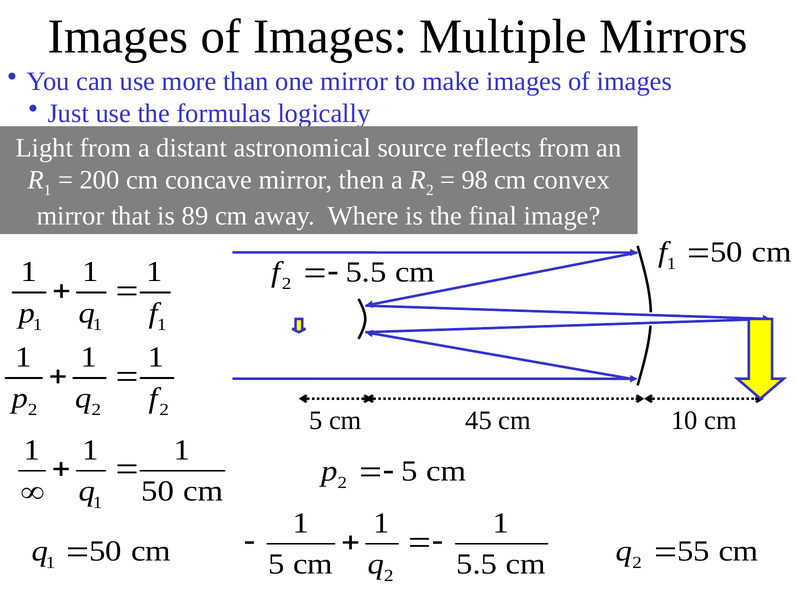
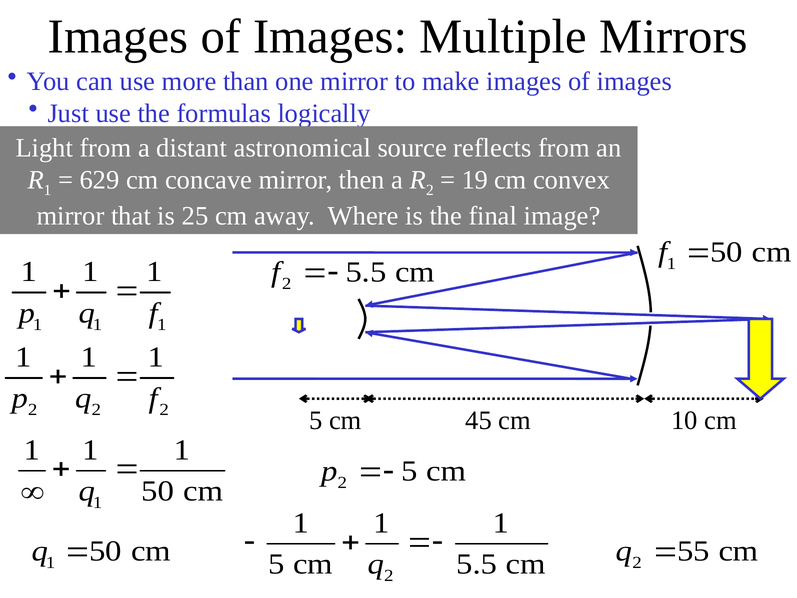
200: 200 -> 629
98: 98 -> 19
89: 89 -> 25
